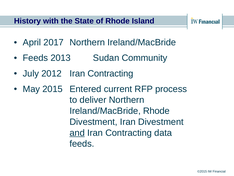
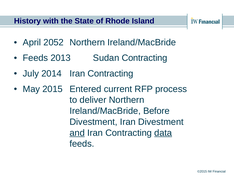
2017: 2017 -> 2052
Sudan Community: Community -> Contracting
2012: 2012 -> 2014
Ireland/MacBride Rhode: Rhode -> Before
data underline: none -> present
